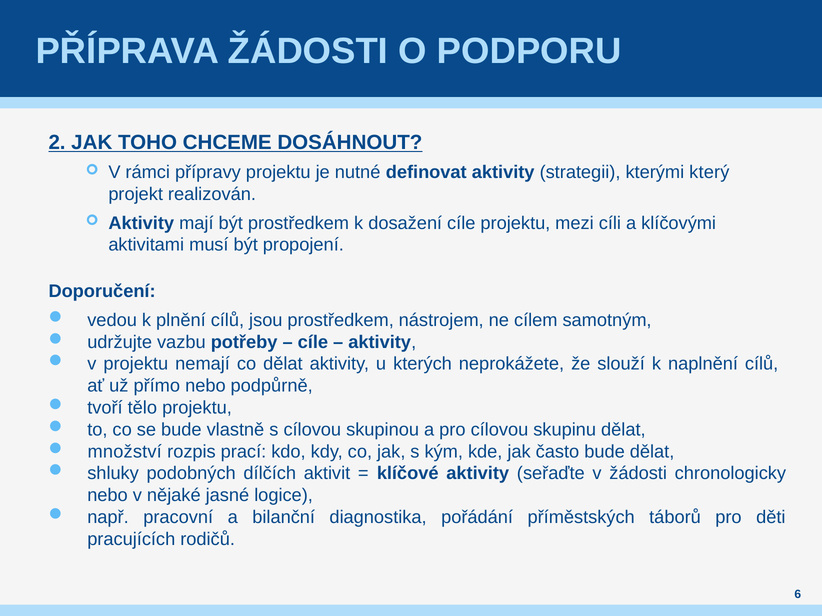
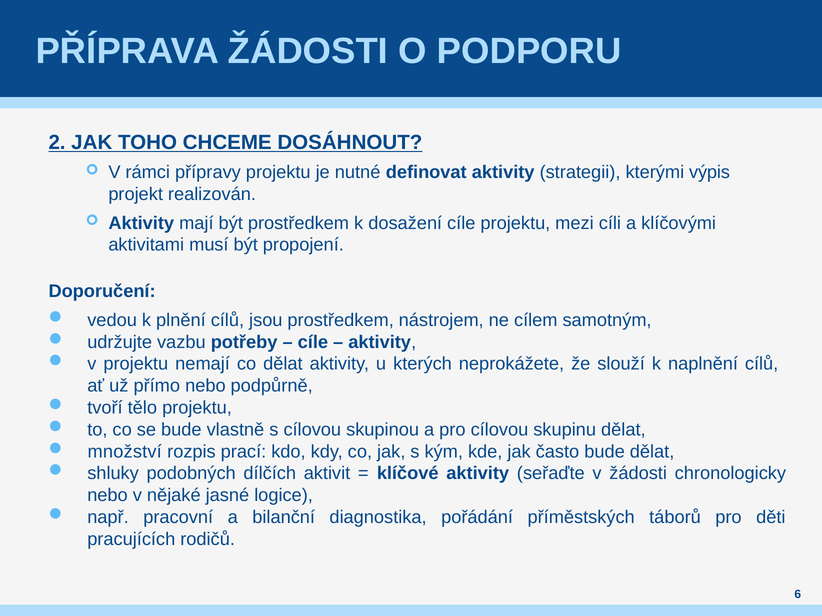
který: který -> výpis
